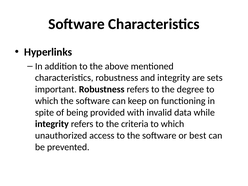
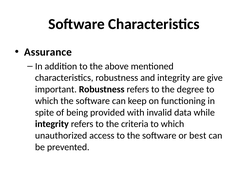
Hyperlinks: Hyperlinks -> Assurance
sets: sets -> give
